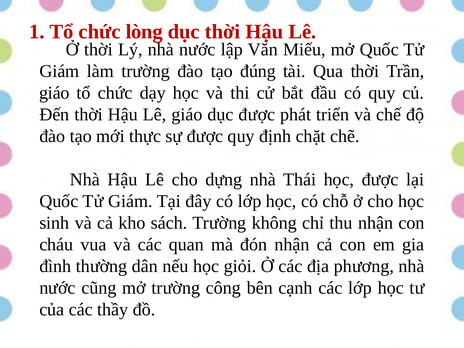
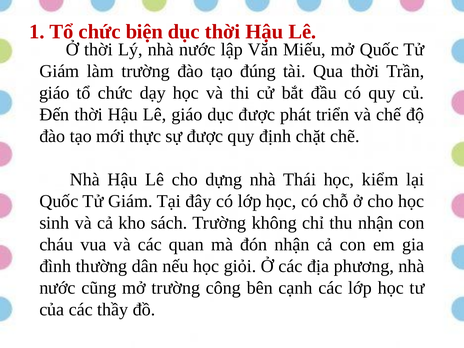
lòng: lòng -> biện
học được: được -> kiểm
